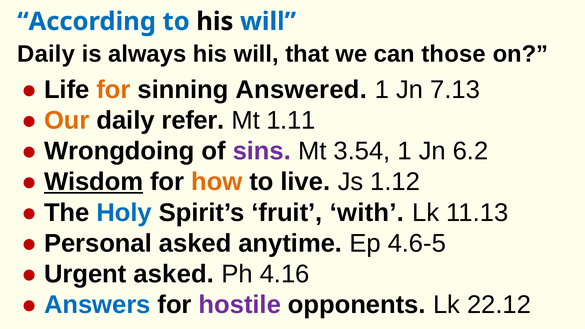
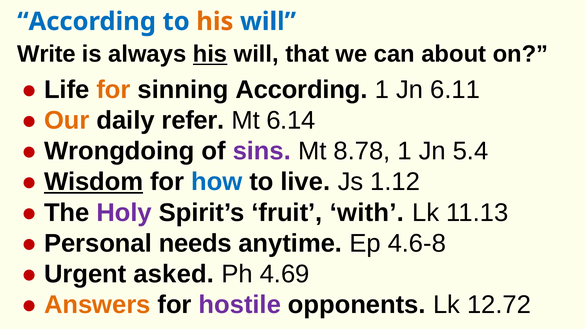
his at (215, 22) colour: black -> orange
Daily at (46, 54): Daily -> Write
his at (210, 54) underline: none -> present
those: those -> about
sinning Answered: Answered -> According
7.13: 7.13 -> 6.11
1.11: 1.11 -> 6.14
3.54: 3.54 -> 8.78
6.2: 6.2 -> 5.4
how colour: orange -> blue
Holy colour: blue -> purple
Personal asked: asked -> needs
4.6-5: 4.6-5 -> 4.6-8
4.16: 4.16 -> 4.69
Answers colour: blue -> orange
22.12: 22.12 -> 12.72
